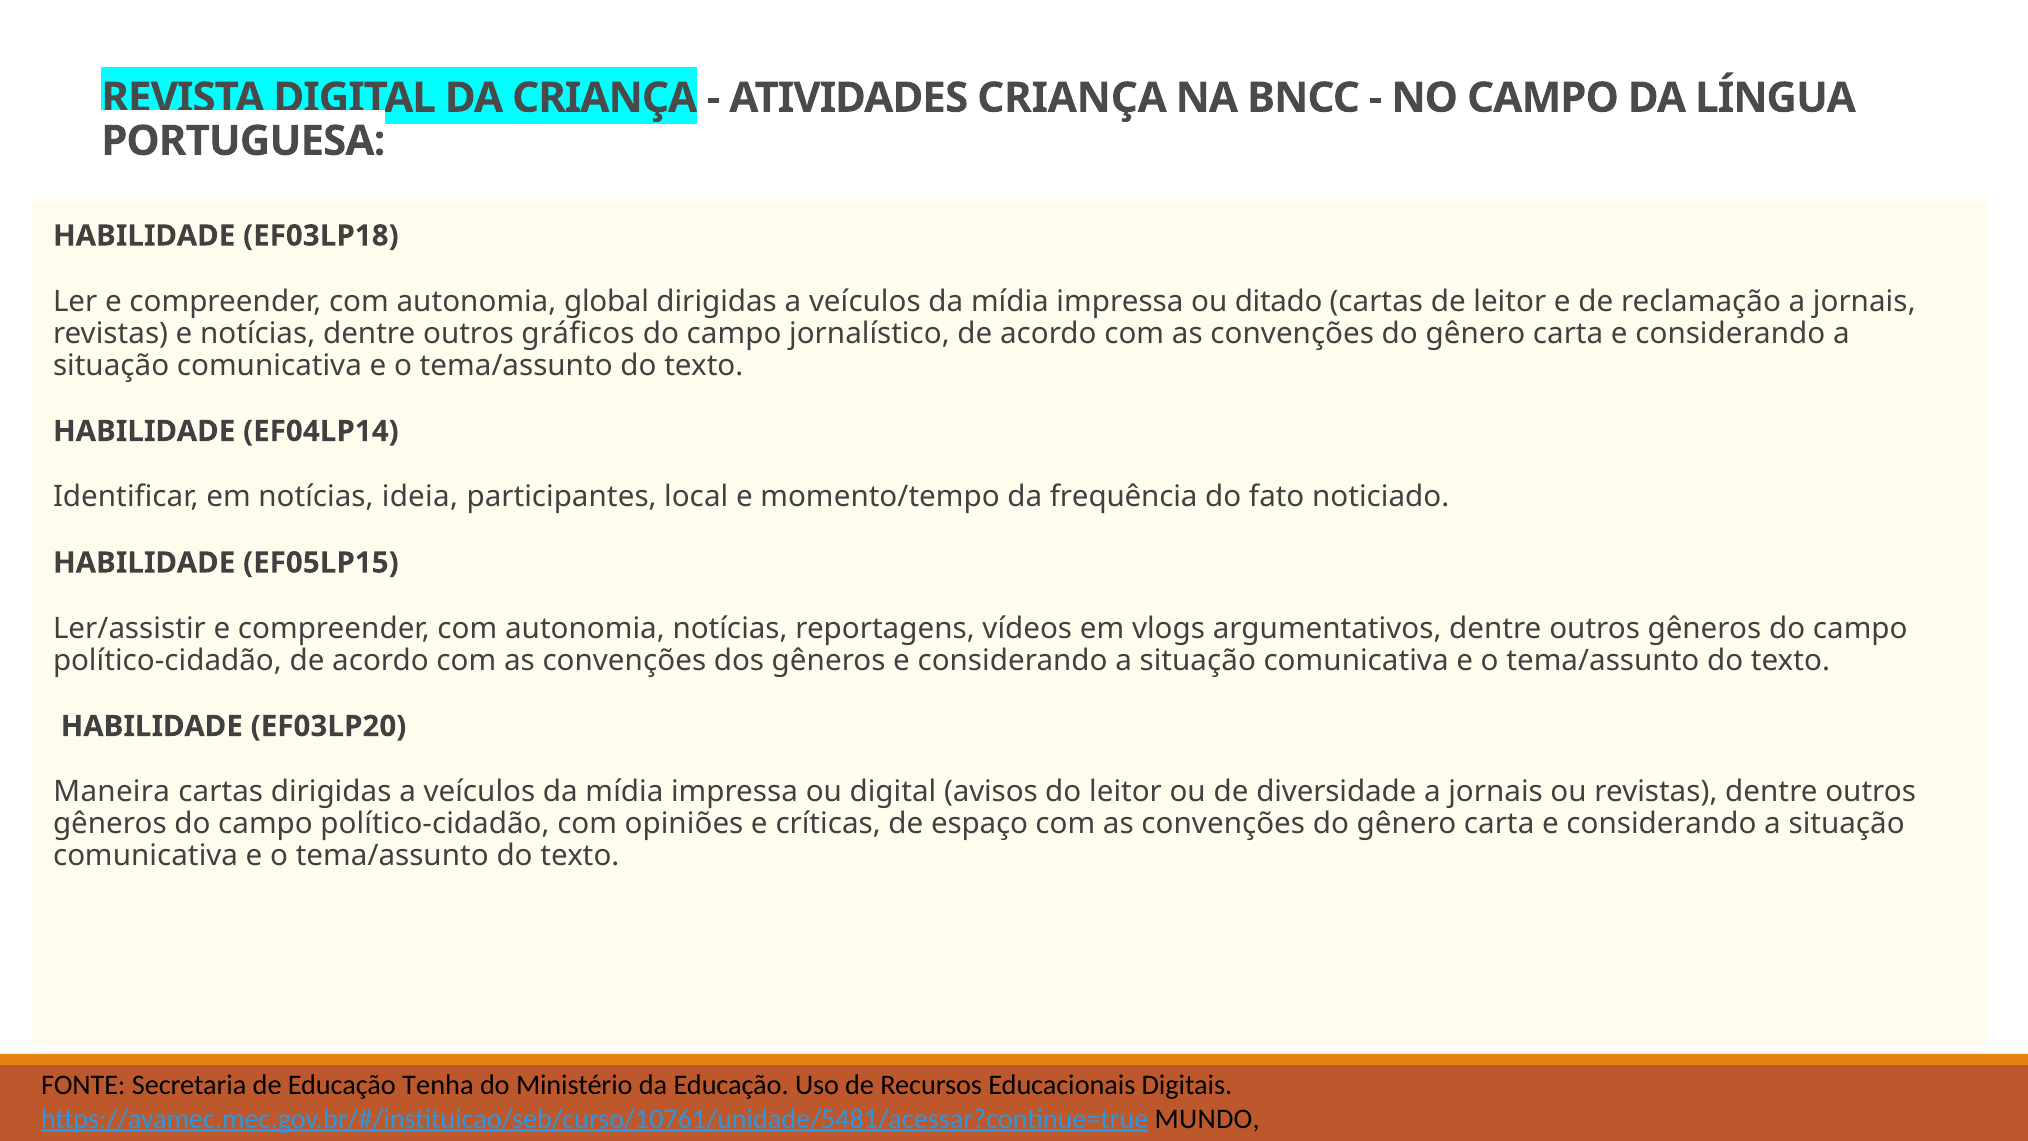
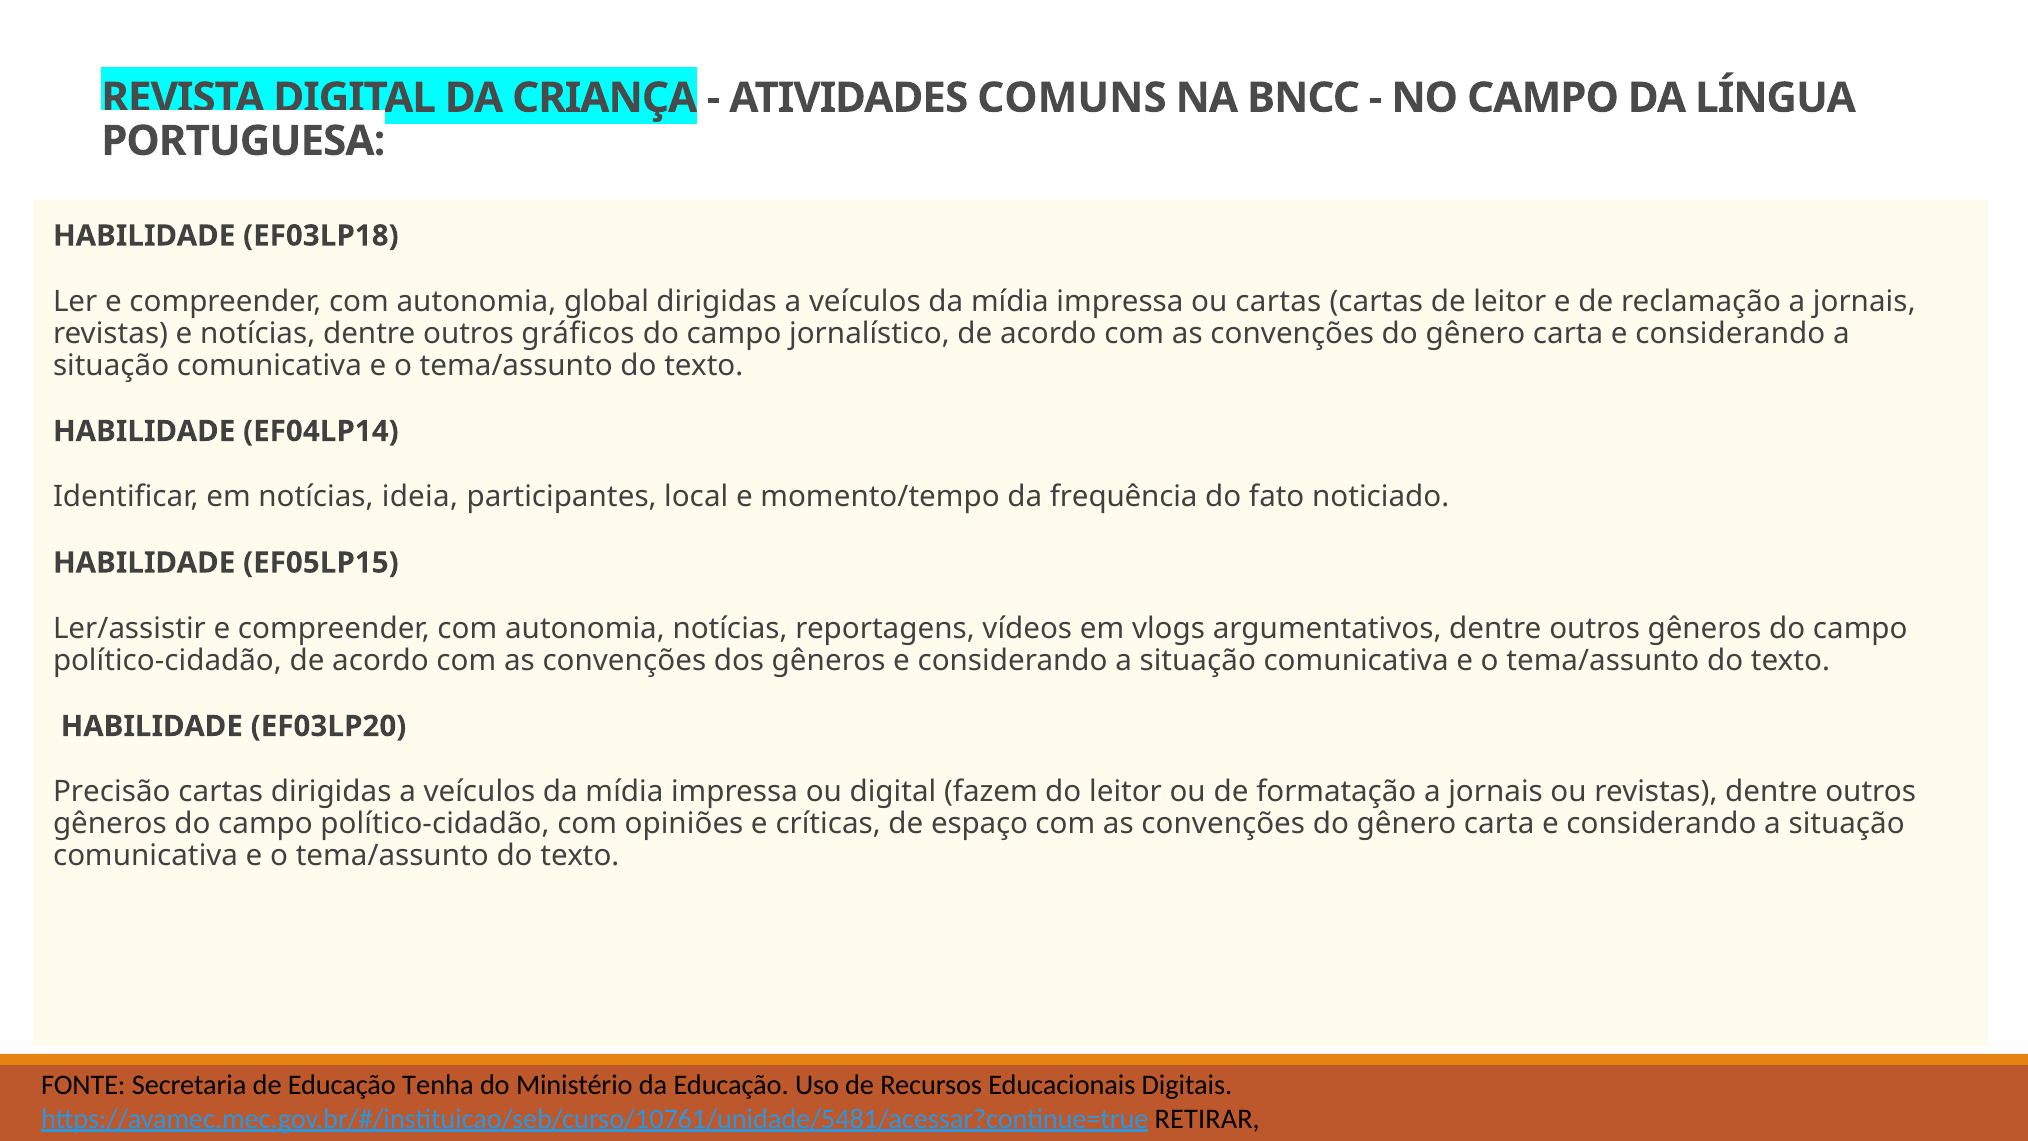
ATIVIDADES CRIANÇA: CRIANÇA -> COMUNS
ou ditado: ditado -> cartas
Maneira: Maneira -> Precisão
avisos: avisos -> fazem
diversidade: diversidade -> formatação
MUNDO: MUNDO -> RETIRAR
